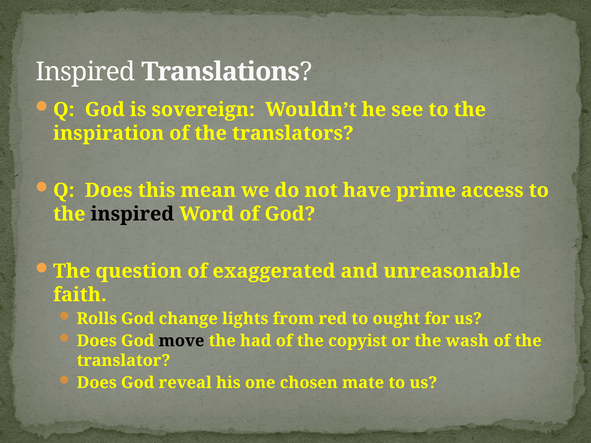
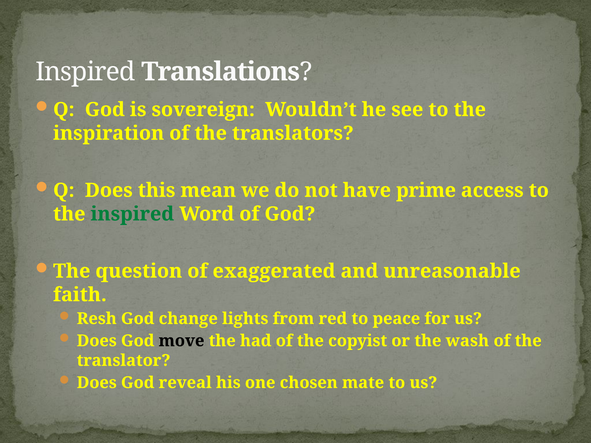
inspired at (132, 214) colour: black -> green
Rolls: Rolls -> Resh
ought: ought -> peace
